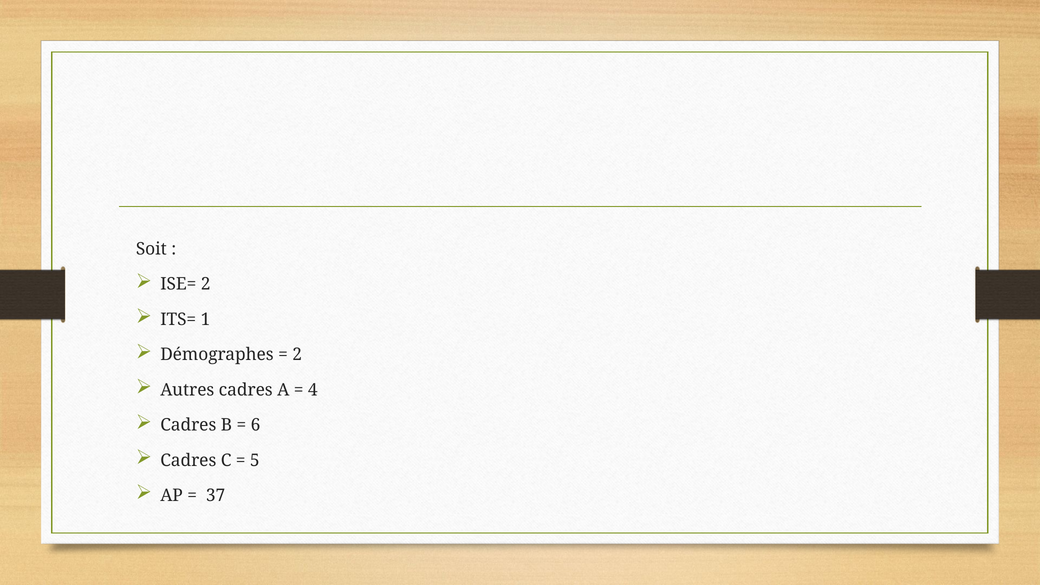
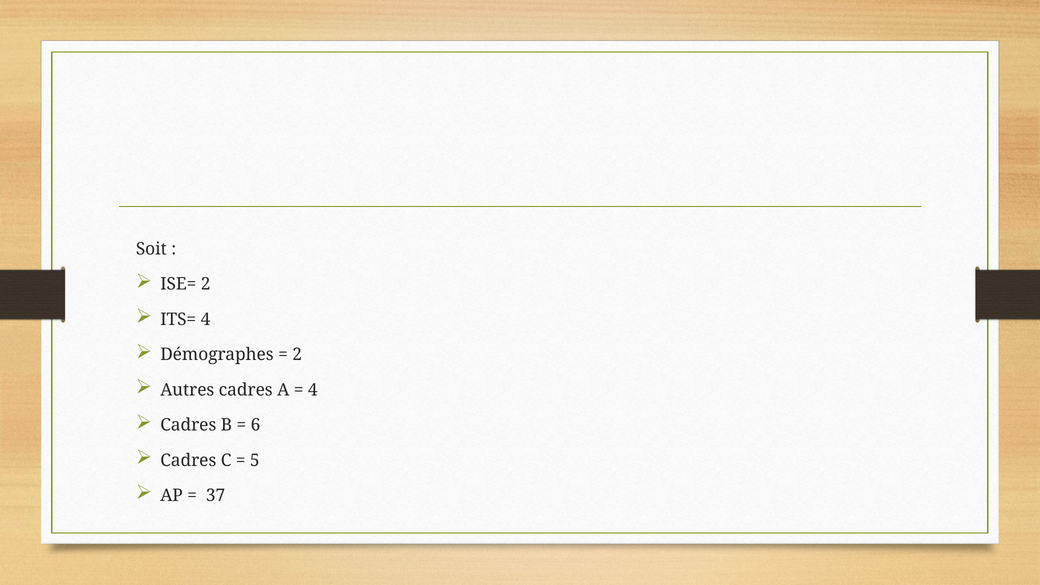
ITS= 1: 1 -> 4
